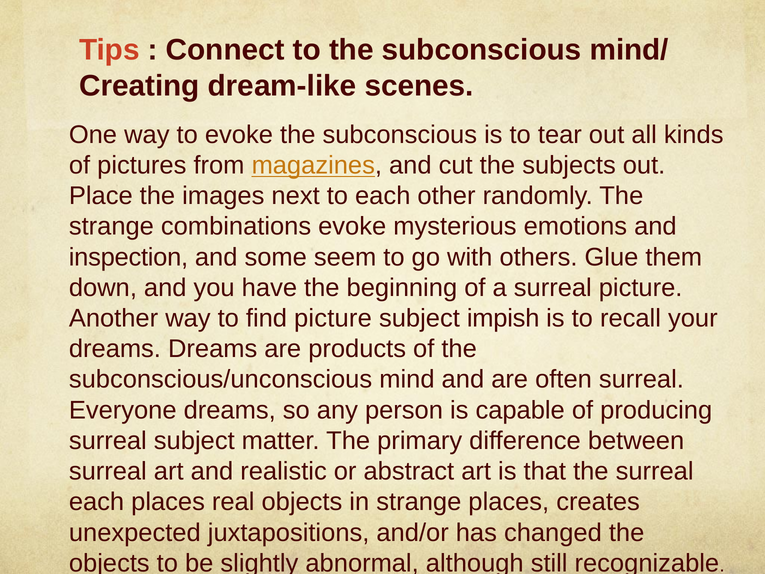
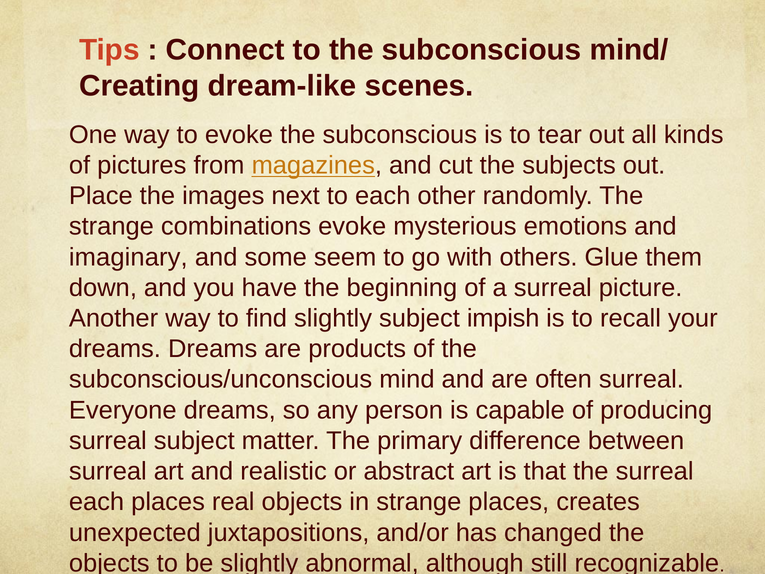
inspection: inspection -> imaginary
find picture: picture -> slightly
